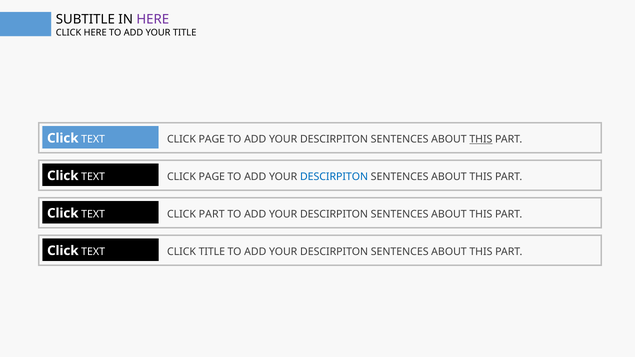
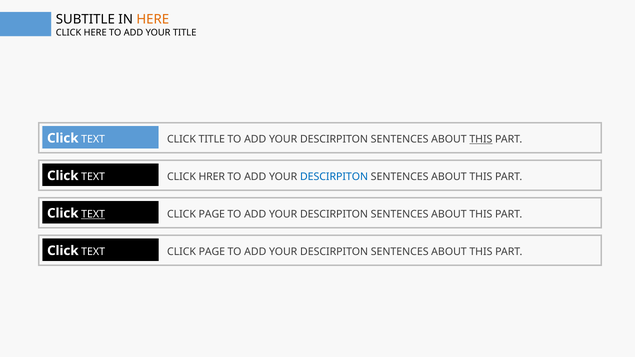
HERE at (153, 19) colour: purple -> orange
PAGE at (212, 139): PAGE -> TITLE
PAGE at (212, 177): PAGE -> HRER
TEXT at (93, 214) underline: none -> present
PART at (212, 214): PART -> PAGE
TITLE at (212, 252): TITLE -> PAGE
